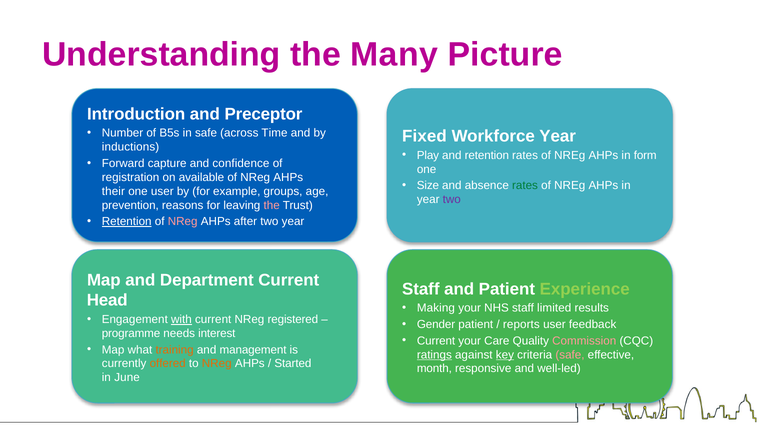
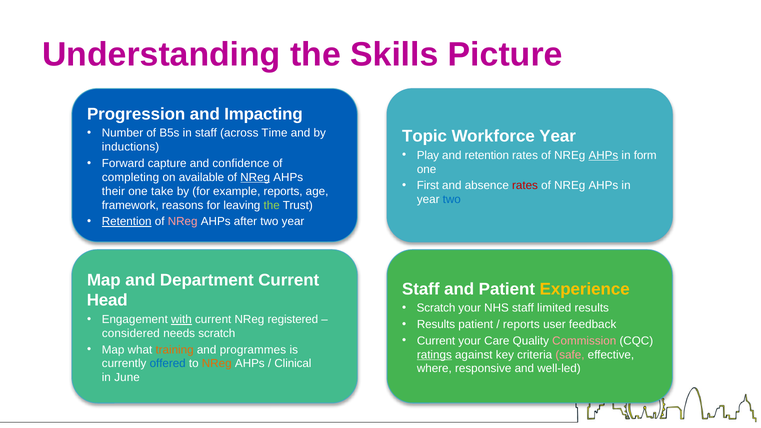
Many: Many -> Skills
Introduction: Introduction -> Progression
Preceptor: Preceptor -> Impacting
in safe: safe -> staff
Fixed: Fixed -> Topic
AHPs at (603, 155) underline: none -> present
registration: registration -> completing
NReg at (255, 177) underline: none -> present
Size: Size -> First
rates at (525, 186) colour: green -> red
one user: user -> take
example groups: groups -> reports
two at (452, 199) colour: purple -> blue
prevention: prevention -> framework
the at (272, 205) colour: pink -> light green
Experience colour: light green -> yellow
Making at (436, 308): Making -> Scratch
Gender at (436, 325): Gender -> Results
programme: programme -> considered
needs interest: interest -> scratch
management: management -> programmes
key underline: present -> none
offered colour: orange -> blue
Started: Started -> Clinical
month: month -> where
